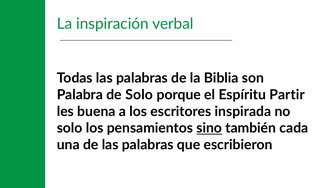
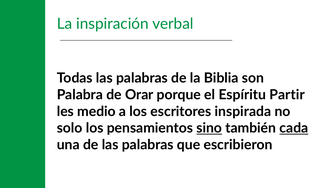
de Solo: Solo -> Orar
buena: buena -> medio
cada underline: none -> present
